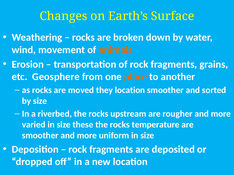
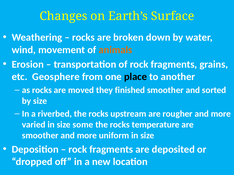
place colour: orange -> black
they location: location -> finished
these: these -> some
